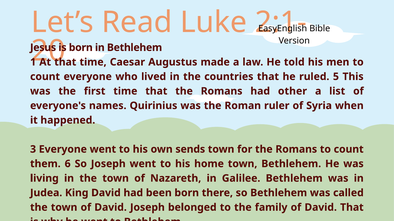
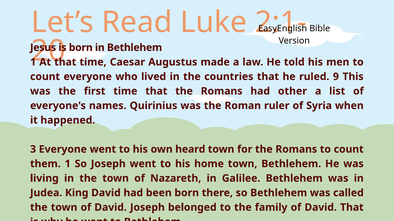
5: 5 -> 9
sends: sends -> heard
them 6: 6 -> 1
